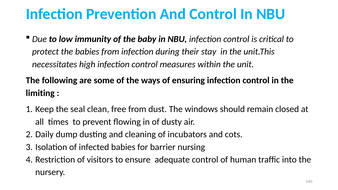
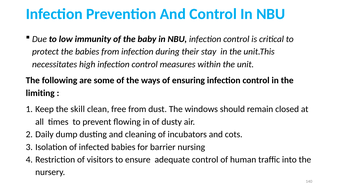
seal: seal -> skill
